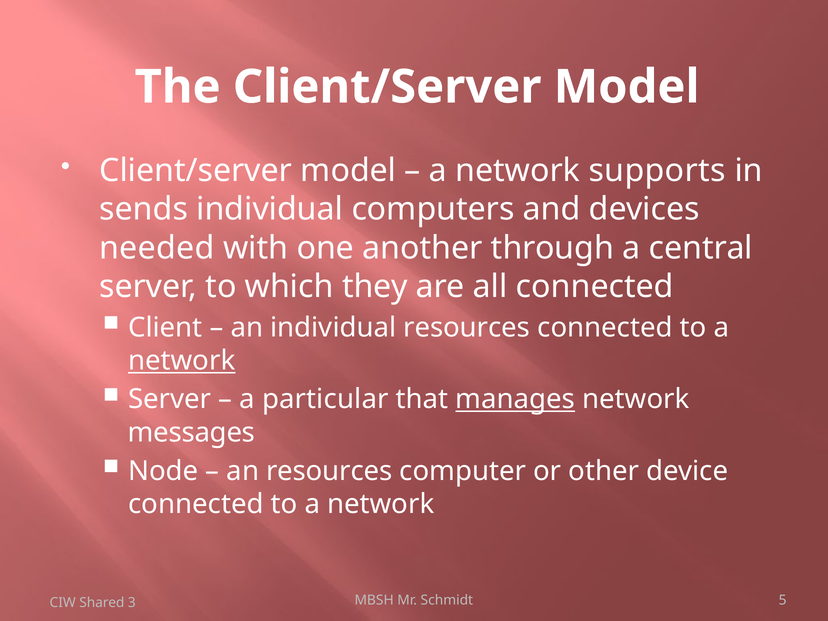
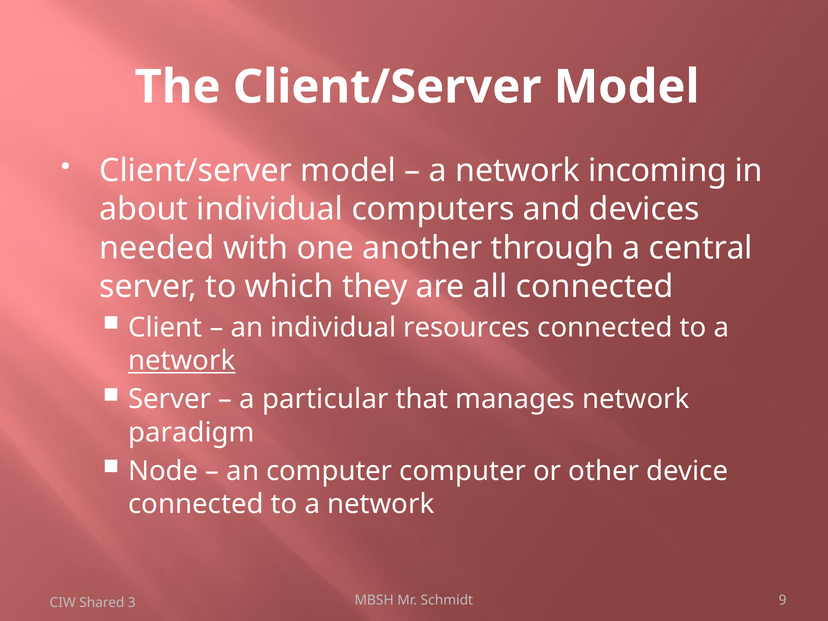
supports: supports -> incoming
sends: sends -> about
manages underline: present -> none
messages: messages -> paradigm
an resources: resources -> computer
5: 5 -> 9
